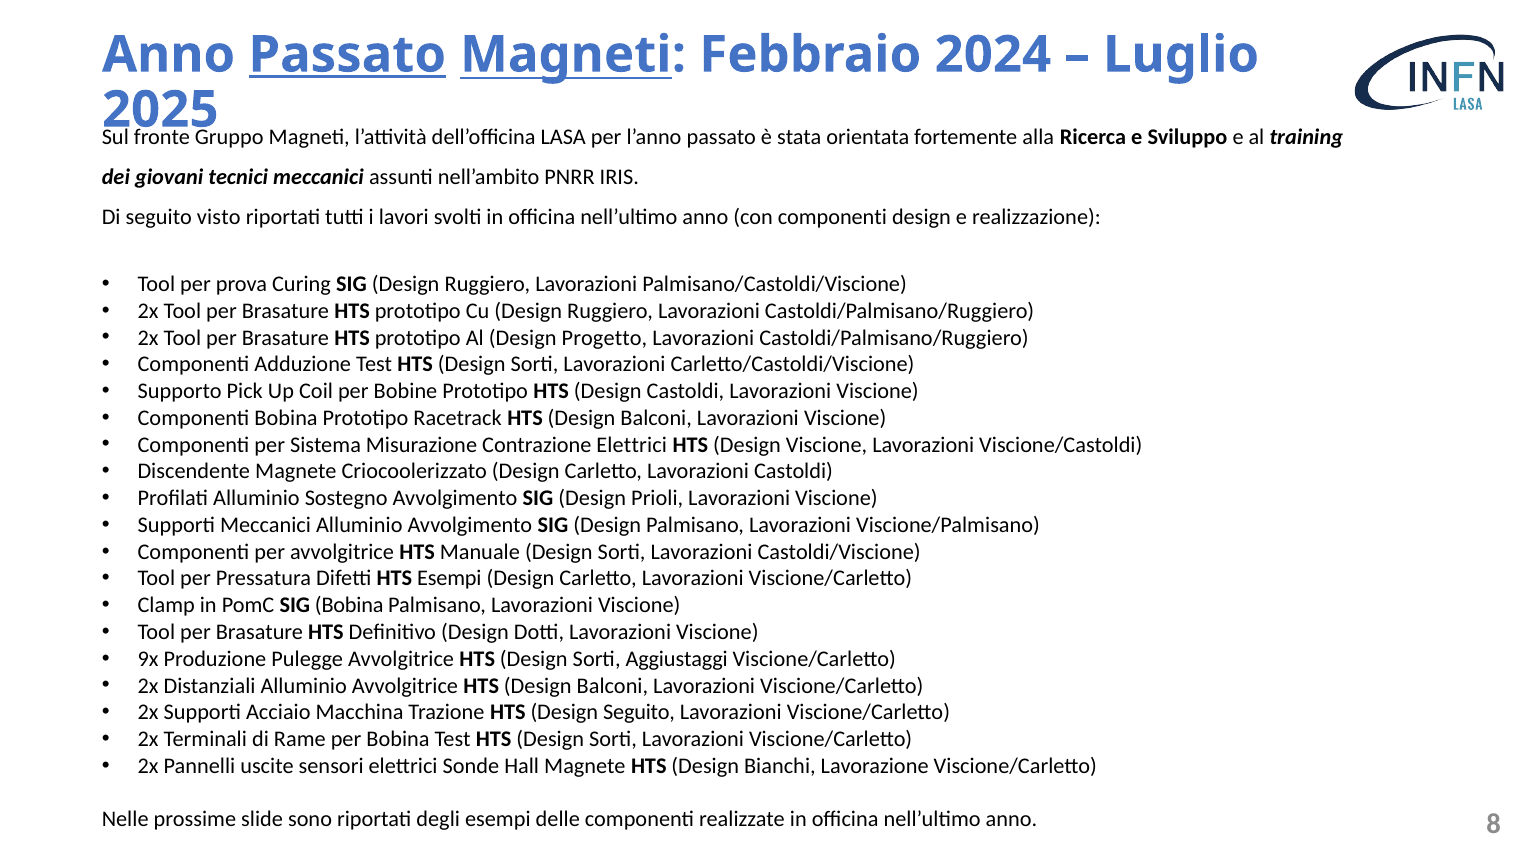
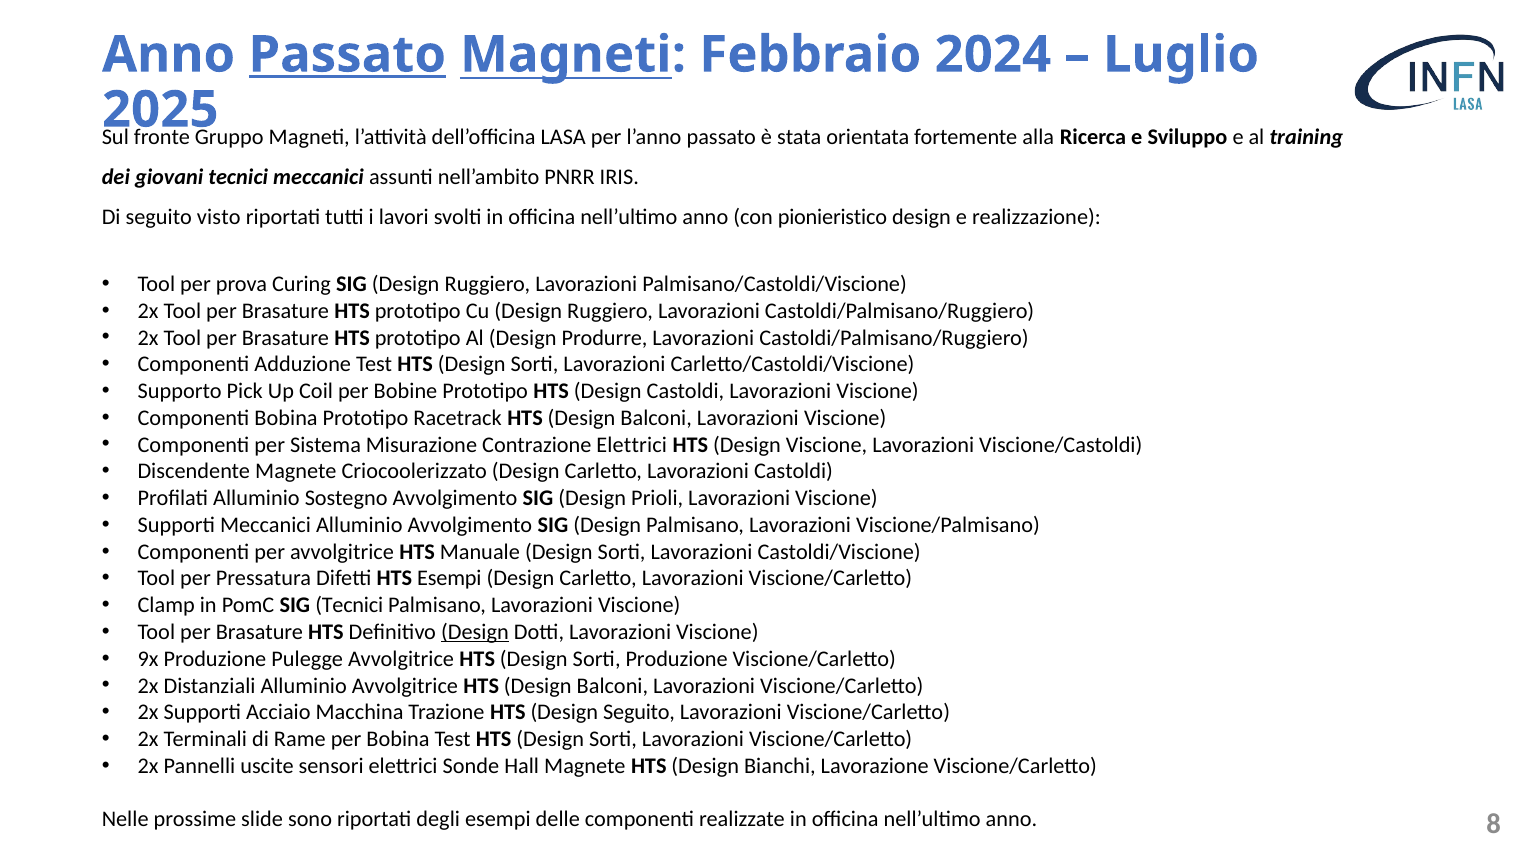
con componenti: componenti -> pionieristico
Progetto: Progetto -> Produrre
SIG Bobina: Bobina -> Tecnici
Design at (475, 632) underline: none -> present
Sorti Aggiustaggi: Aggiustaggi -> Produzione
